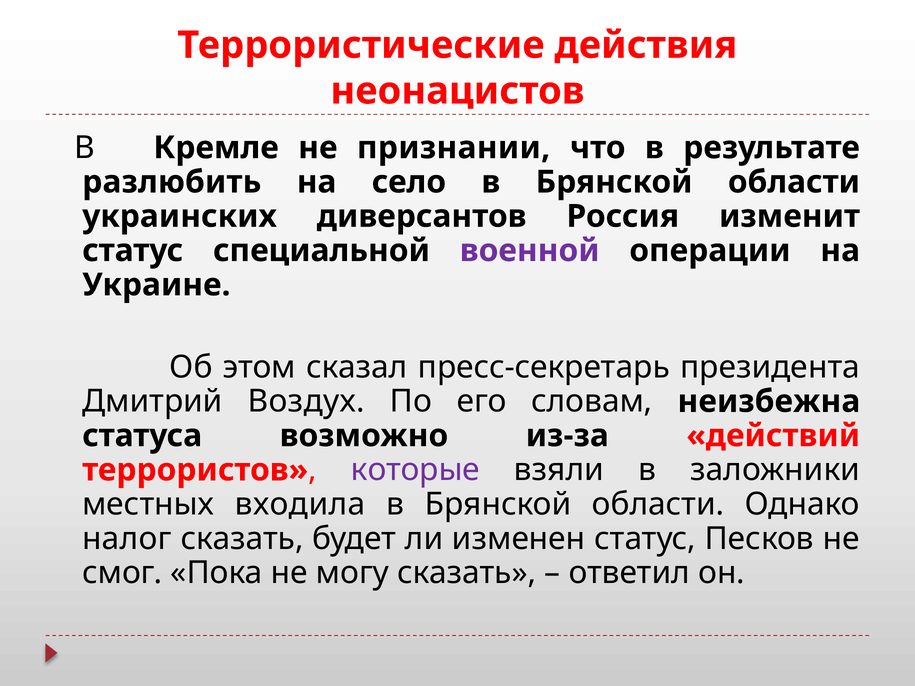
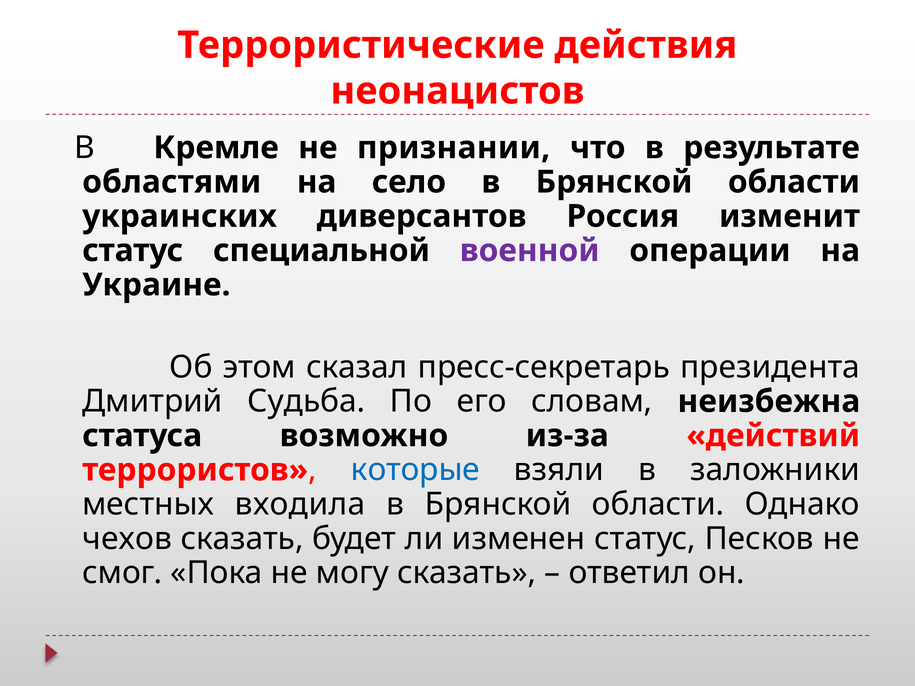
разлюбить: разлюбить -> областями
Воздух: Воздух -> Судьба
которые colour: purple -> blue
налог: налог -> чехов
